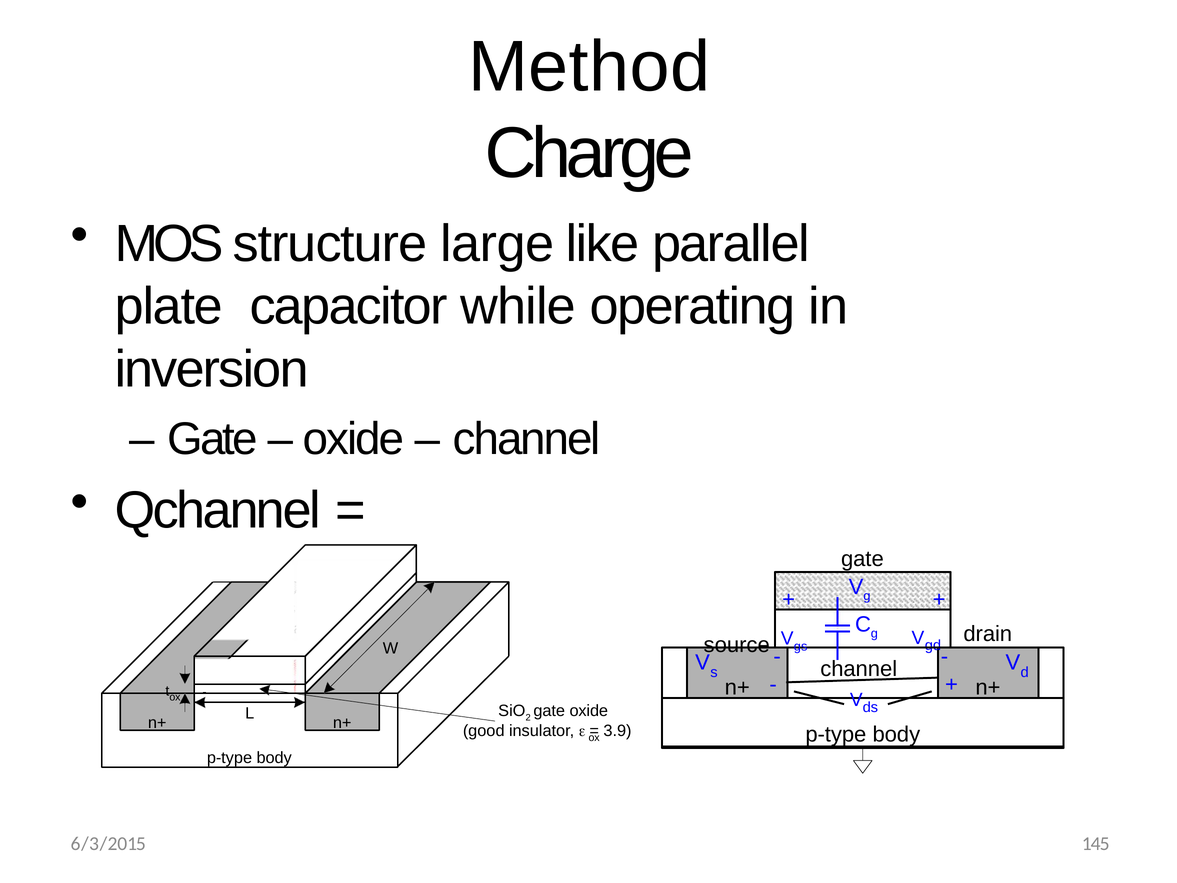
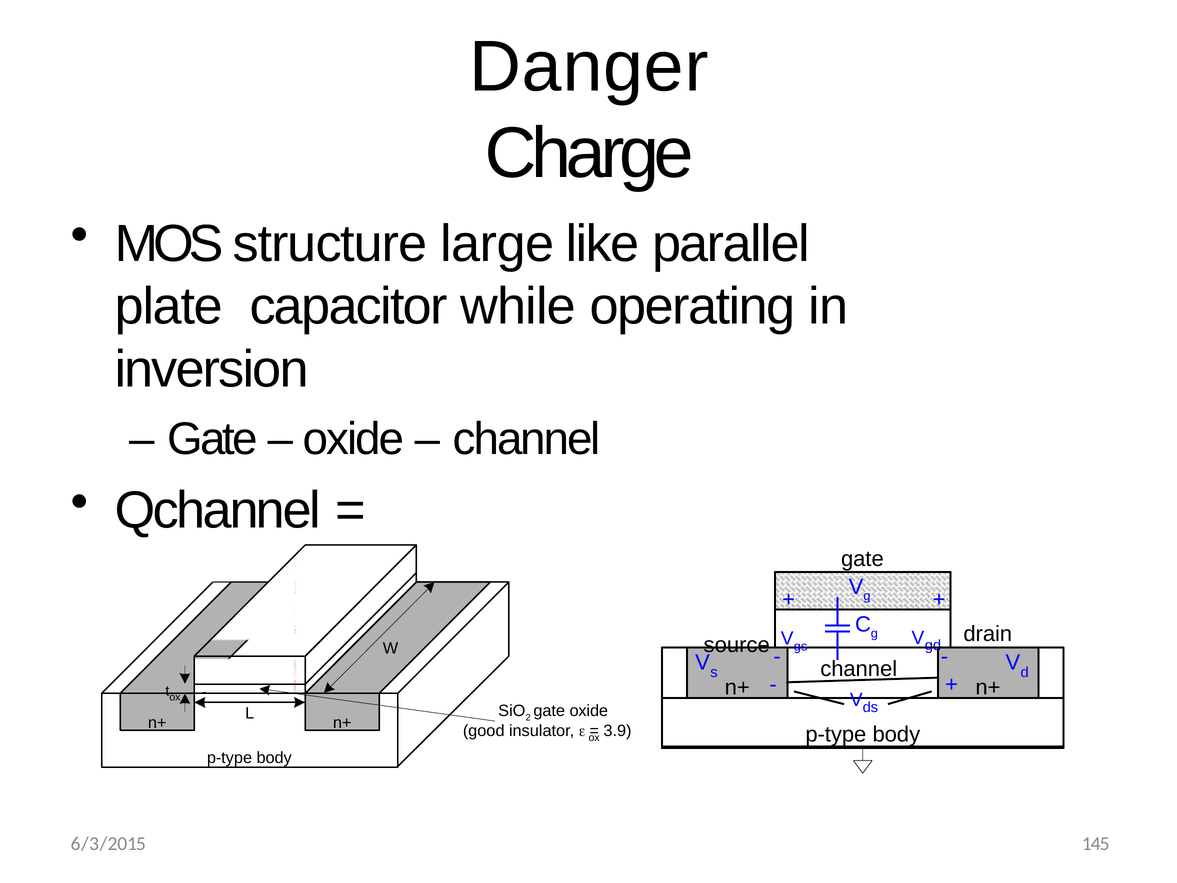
Method: Method -> Danger
